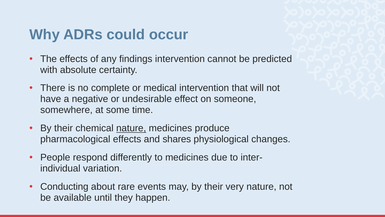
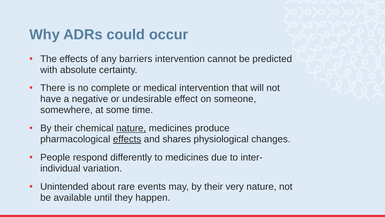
findings: findings -> barriers
effects at (127, 139) underline: none -> present
Conducting: Conducting -> Unintended
